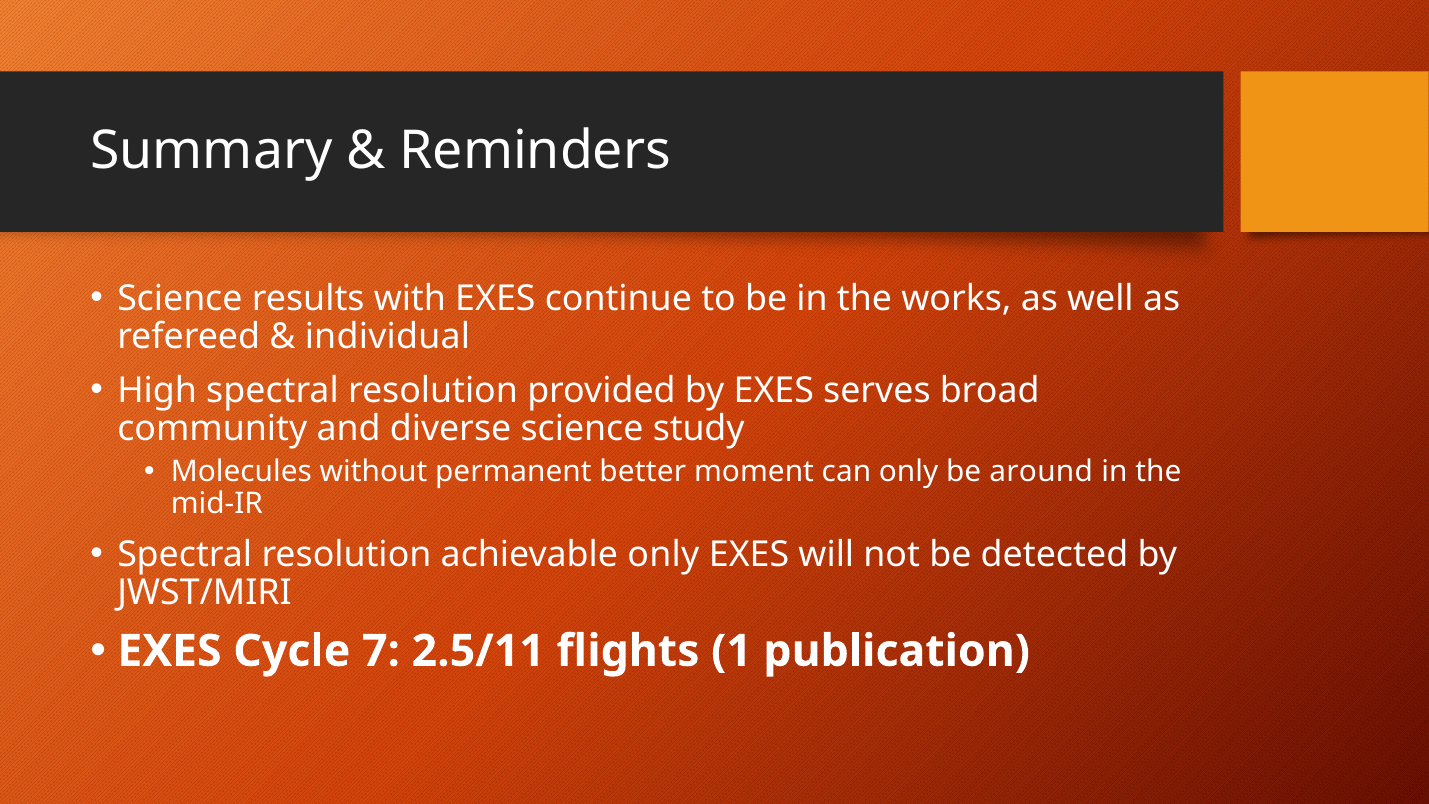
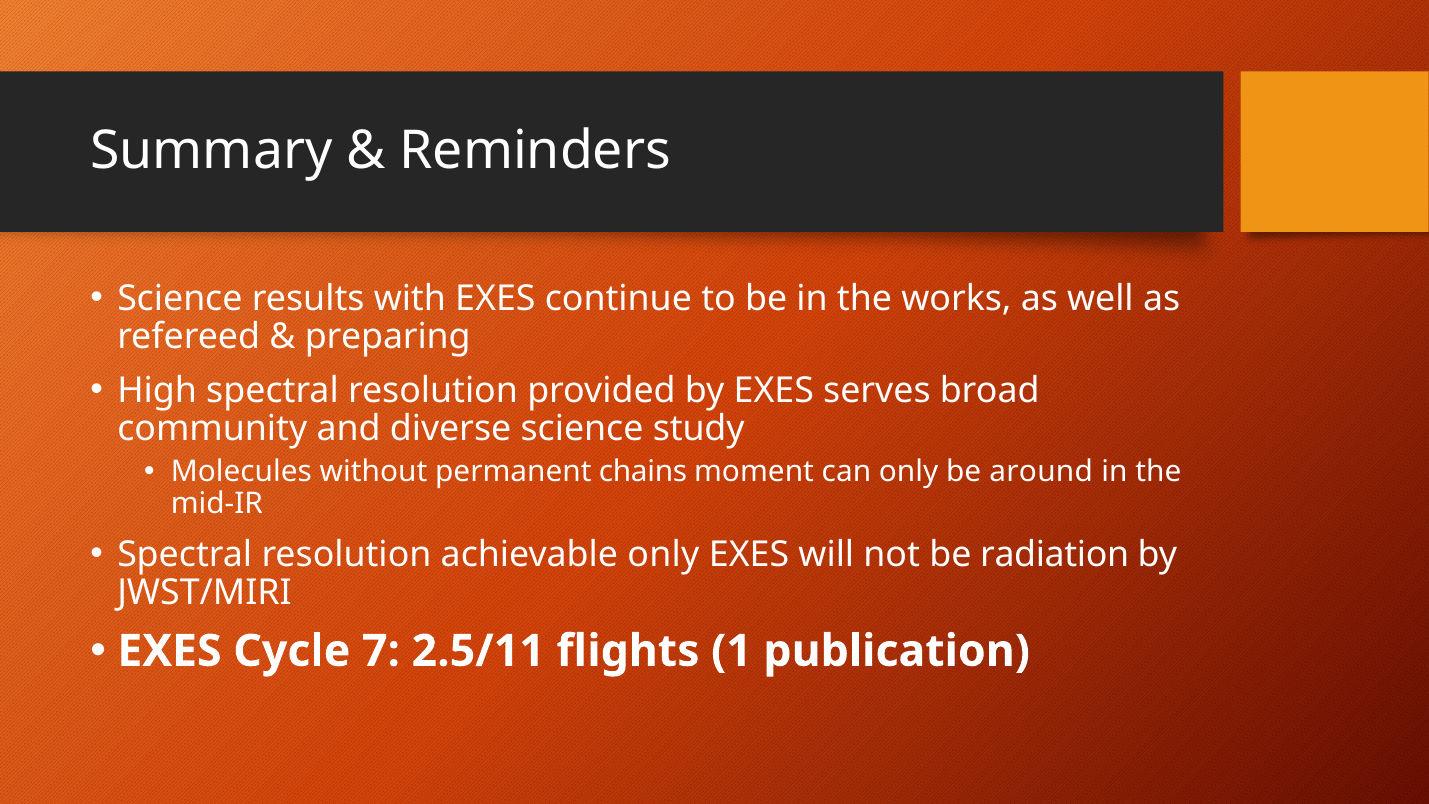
individual: individual -> preparing
better: better -> chains
detected: detected -> radiation
